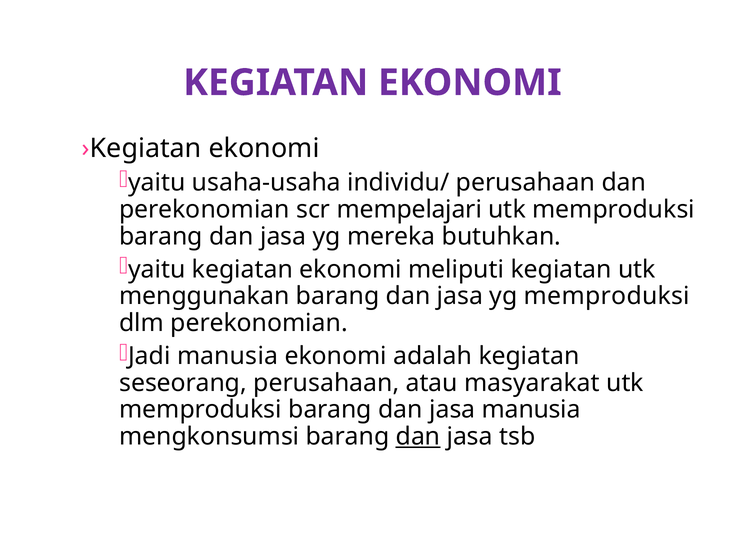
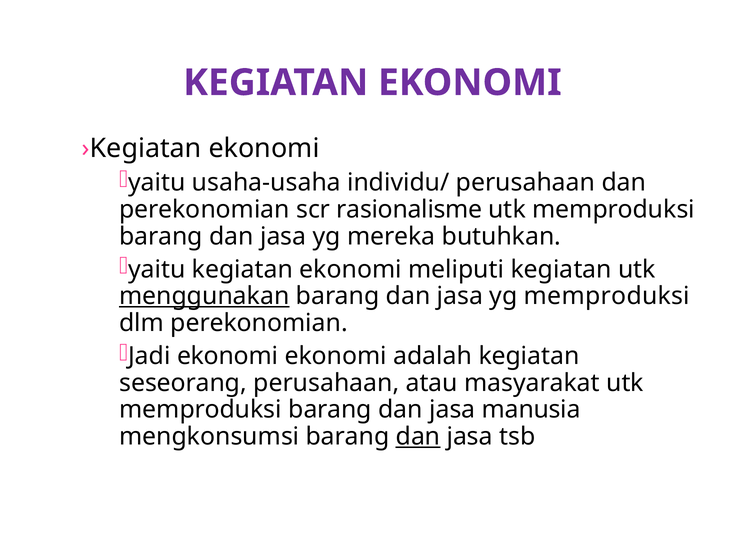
mempelajari: mempelajari -> rasionalisme
menggunakan underline: none -> present
Jadi manusia: manusia -> ekonomi
